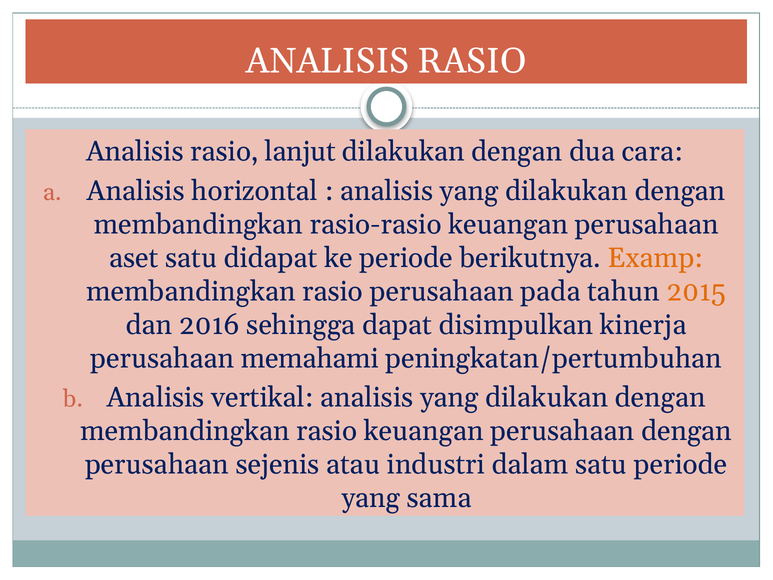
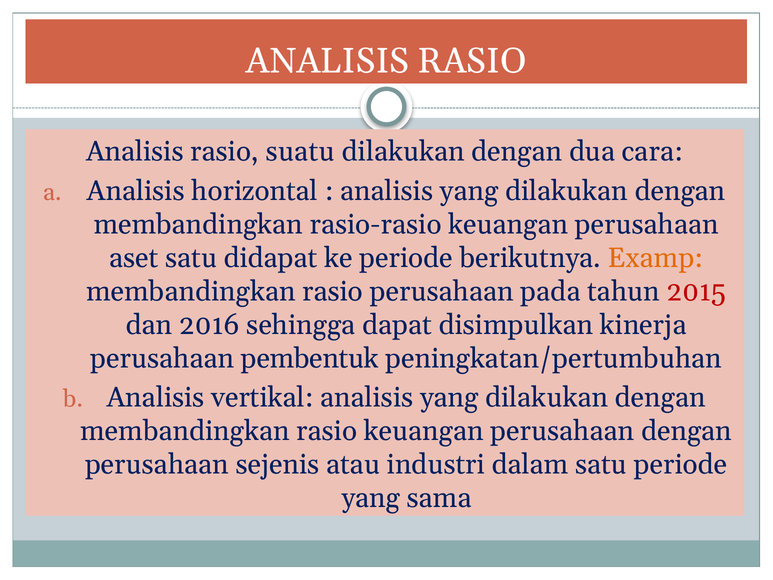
lanjut: lanjut -> suatu
2015 colour: orange -> red
memahami: memahami -> pembentuk
